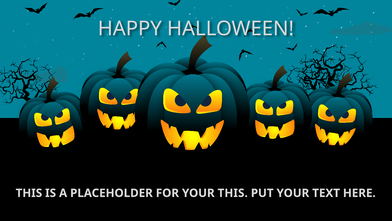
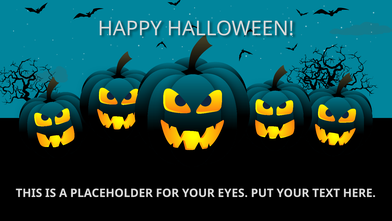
YOUR THIS: THIS -> EYES
